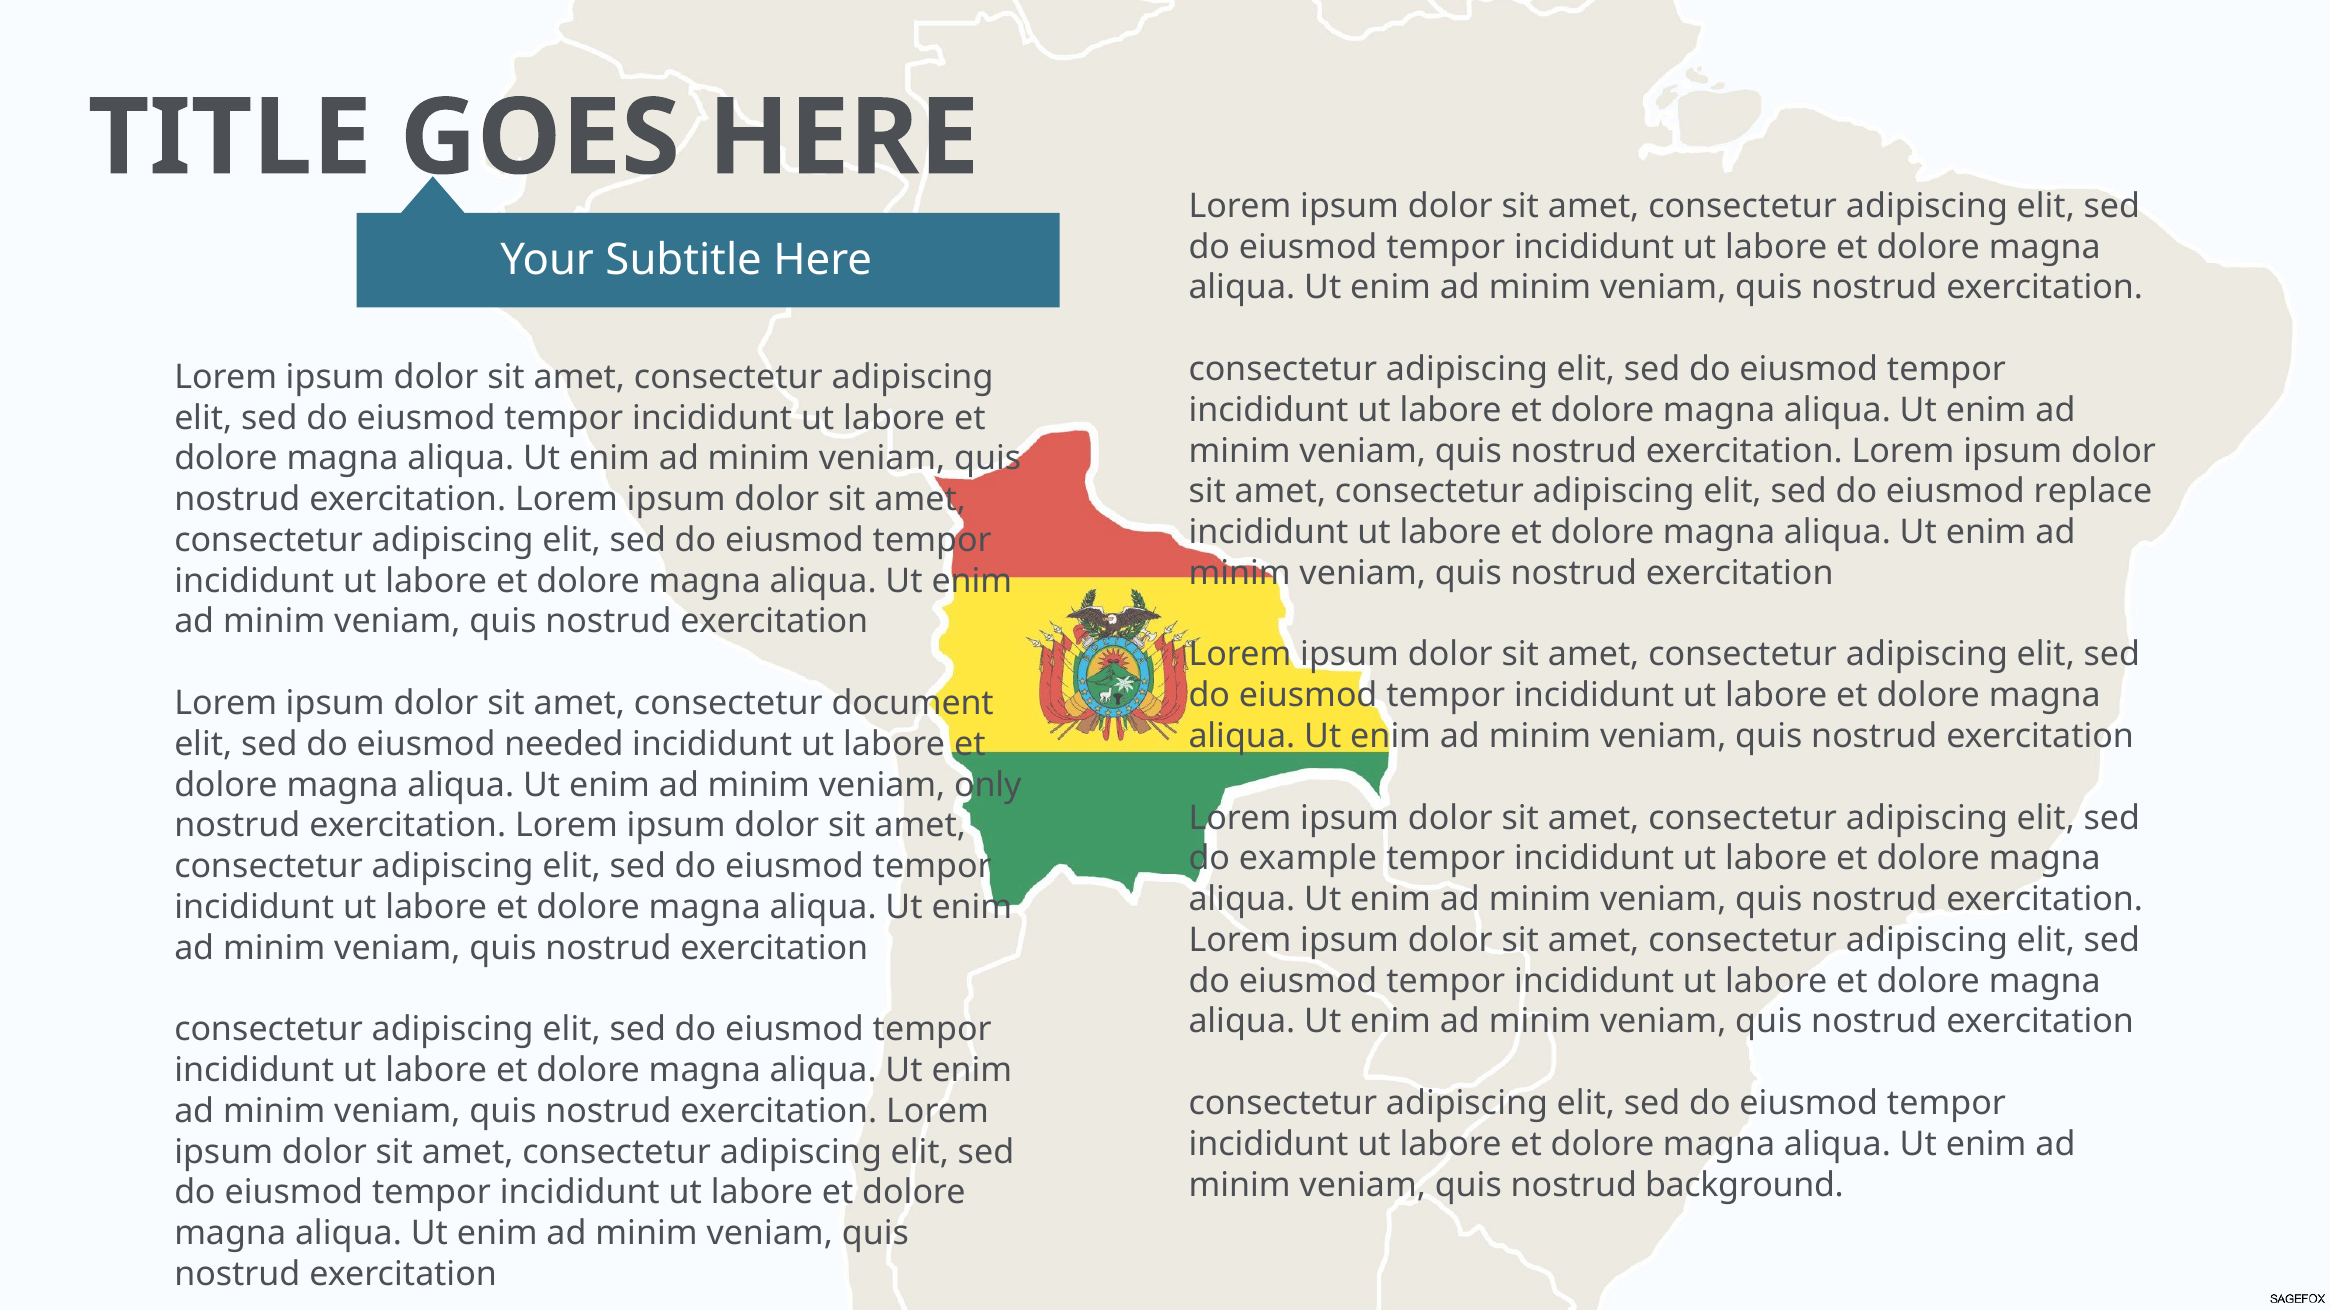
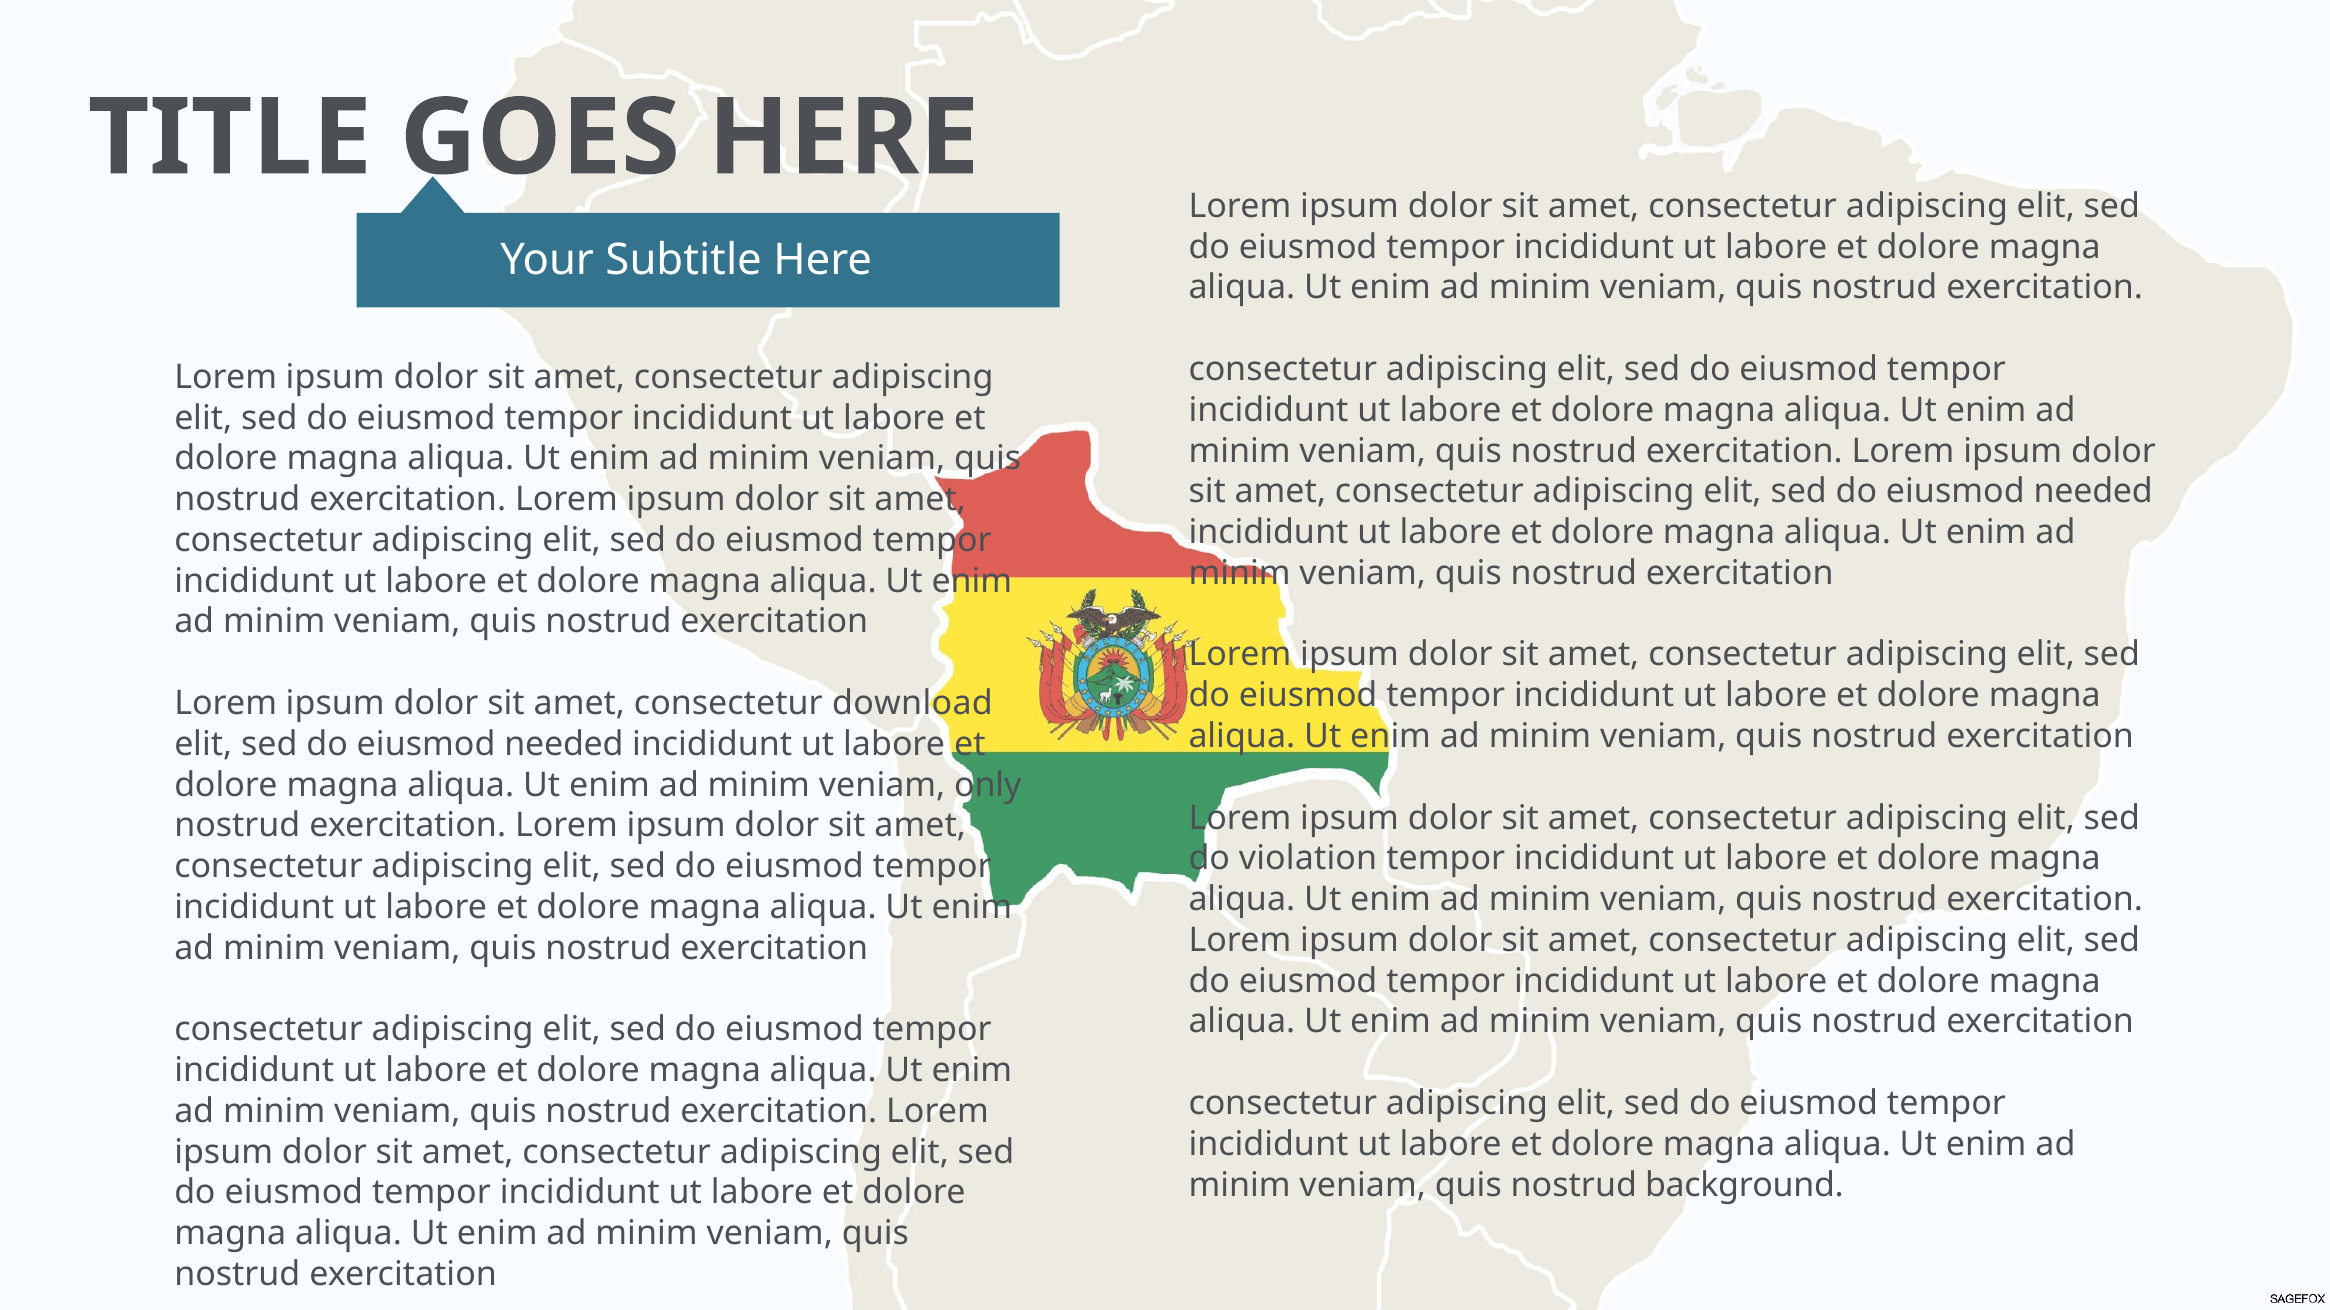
replace at (2093, 492): replace -> needed
document: document -> download
example: example -> violation
